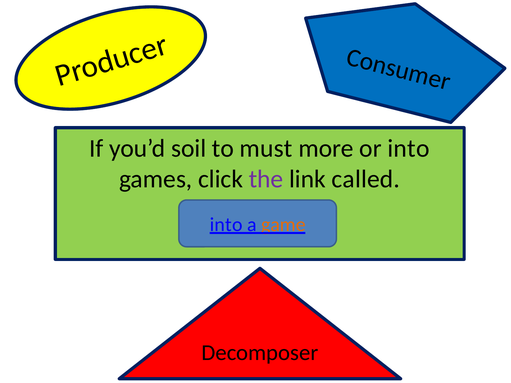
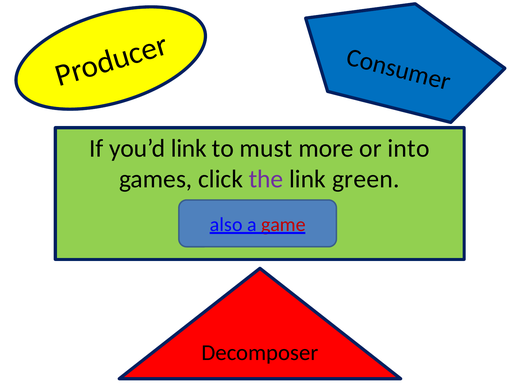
you’d soil: soil -> link
called: called -> green
into at (226, 225): into -> also
game colour: orange -> red
